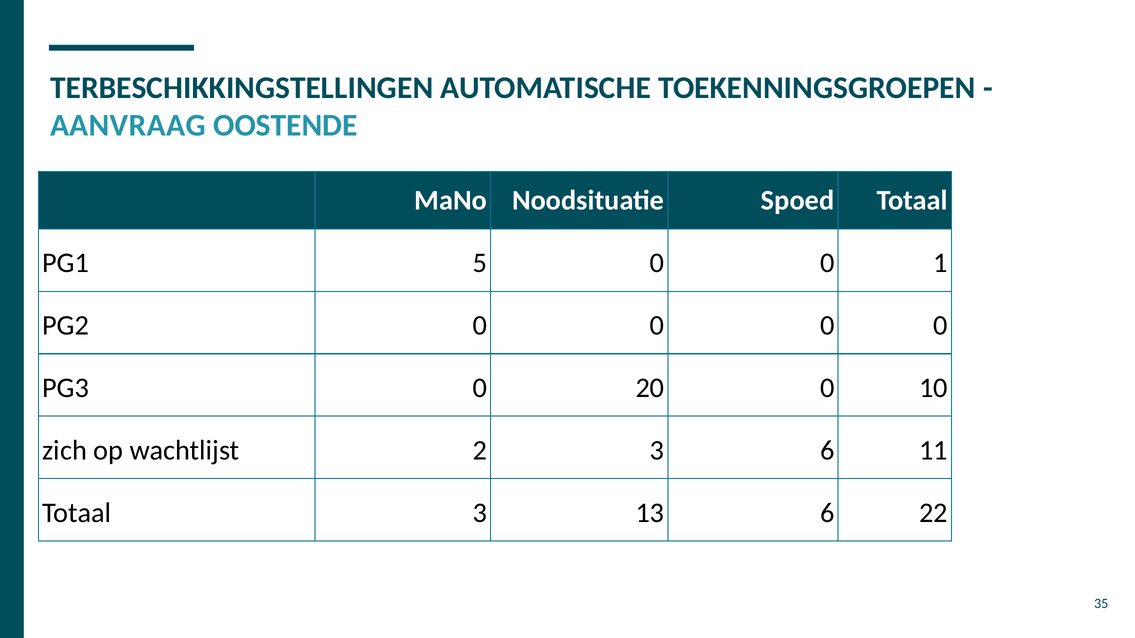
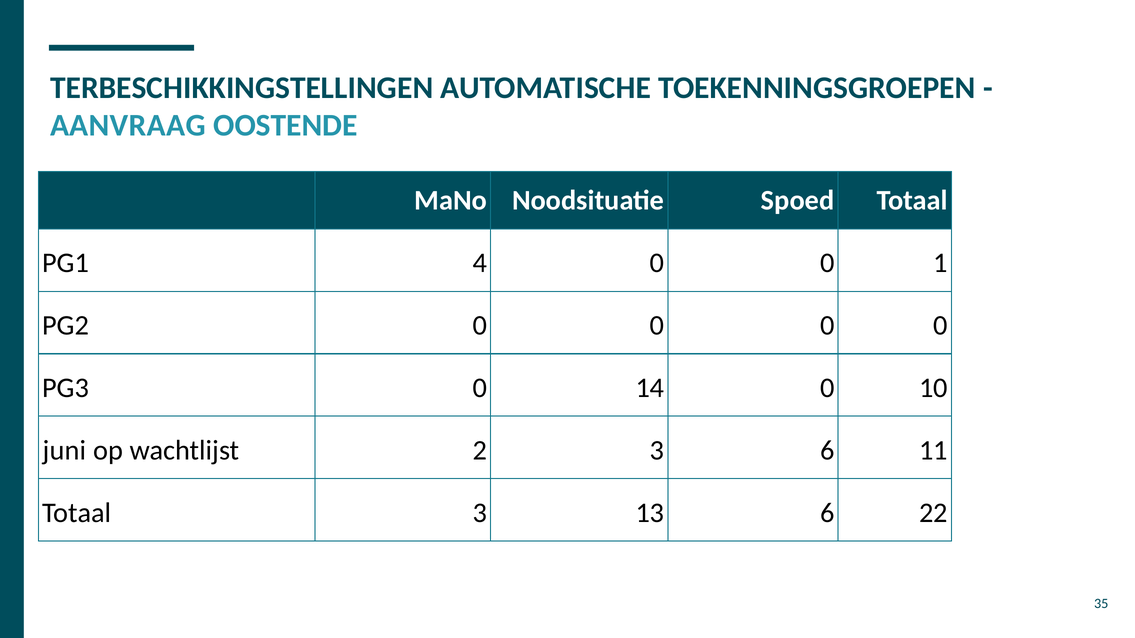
5: 5 -> 4
20: 20 -> 14
zich: zich -> juni
